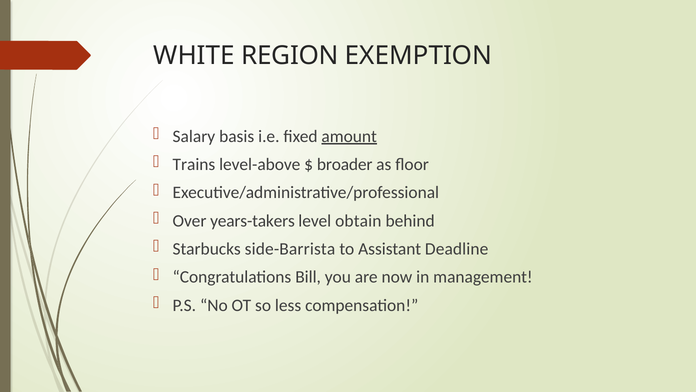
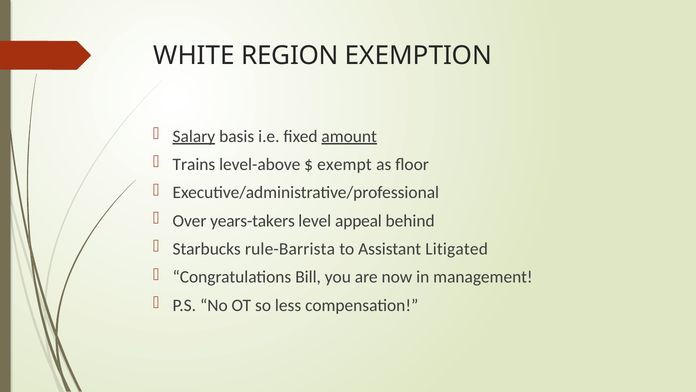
Salary underline: none -> present
broader: broader -> exempt
obtain: obtain -> appeal
side-Barrista: side-Barrista -> rule-Barrista
Deadline: Deadline -> Litigated
